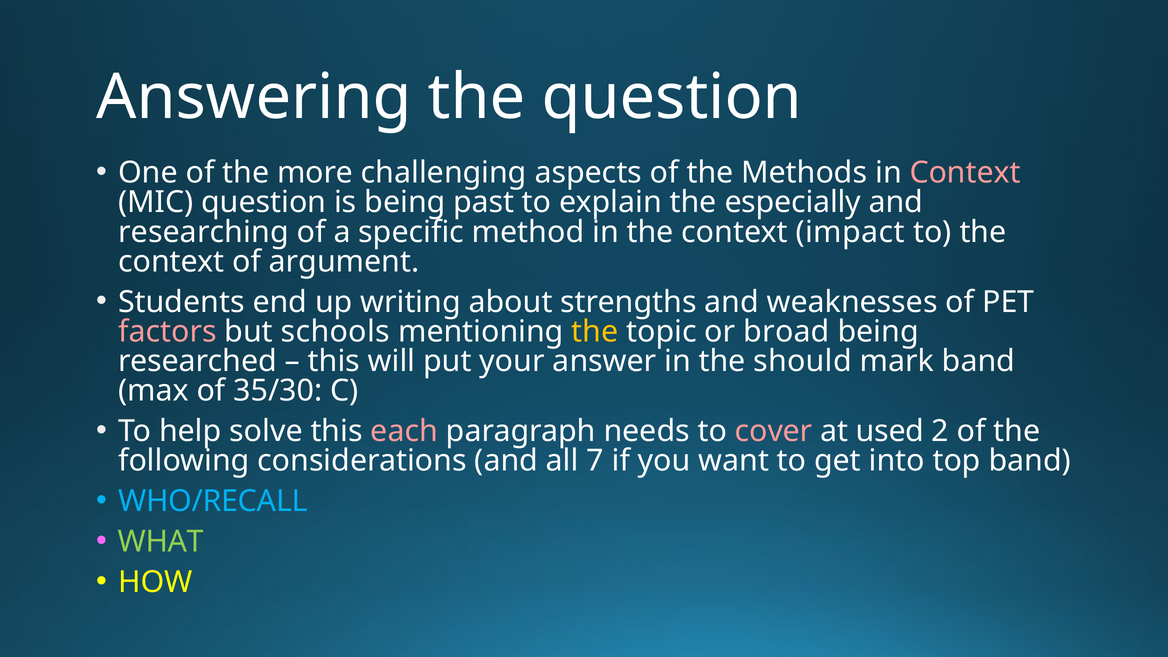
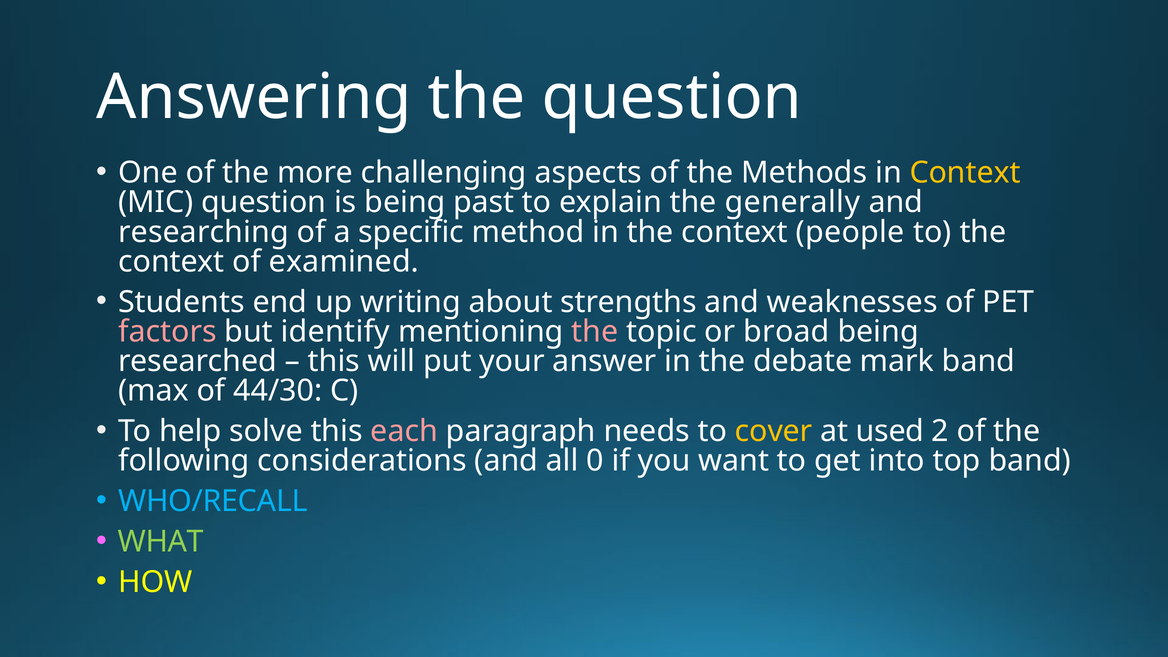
Context at (965, 173) colour: pink -> yellow
especially: especially -> generally
impact: impact -> people
argument: argument -> examined
schools: schools -> identify
the at (595, 332) colour: yellow -> pink
should: should -> debate
35/30: 35/30 -> 44/30
cover colour: pink -> yellow
7: 7 -> 0
